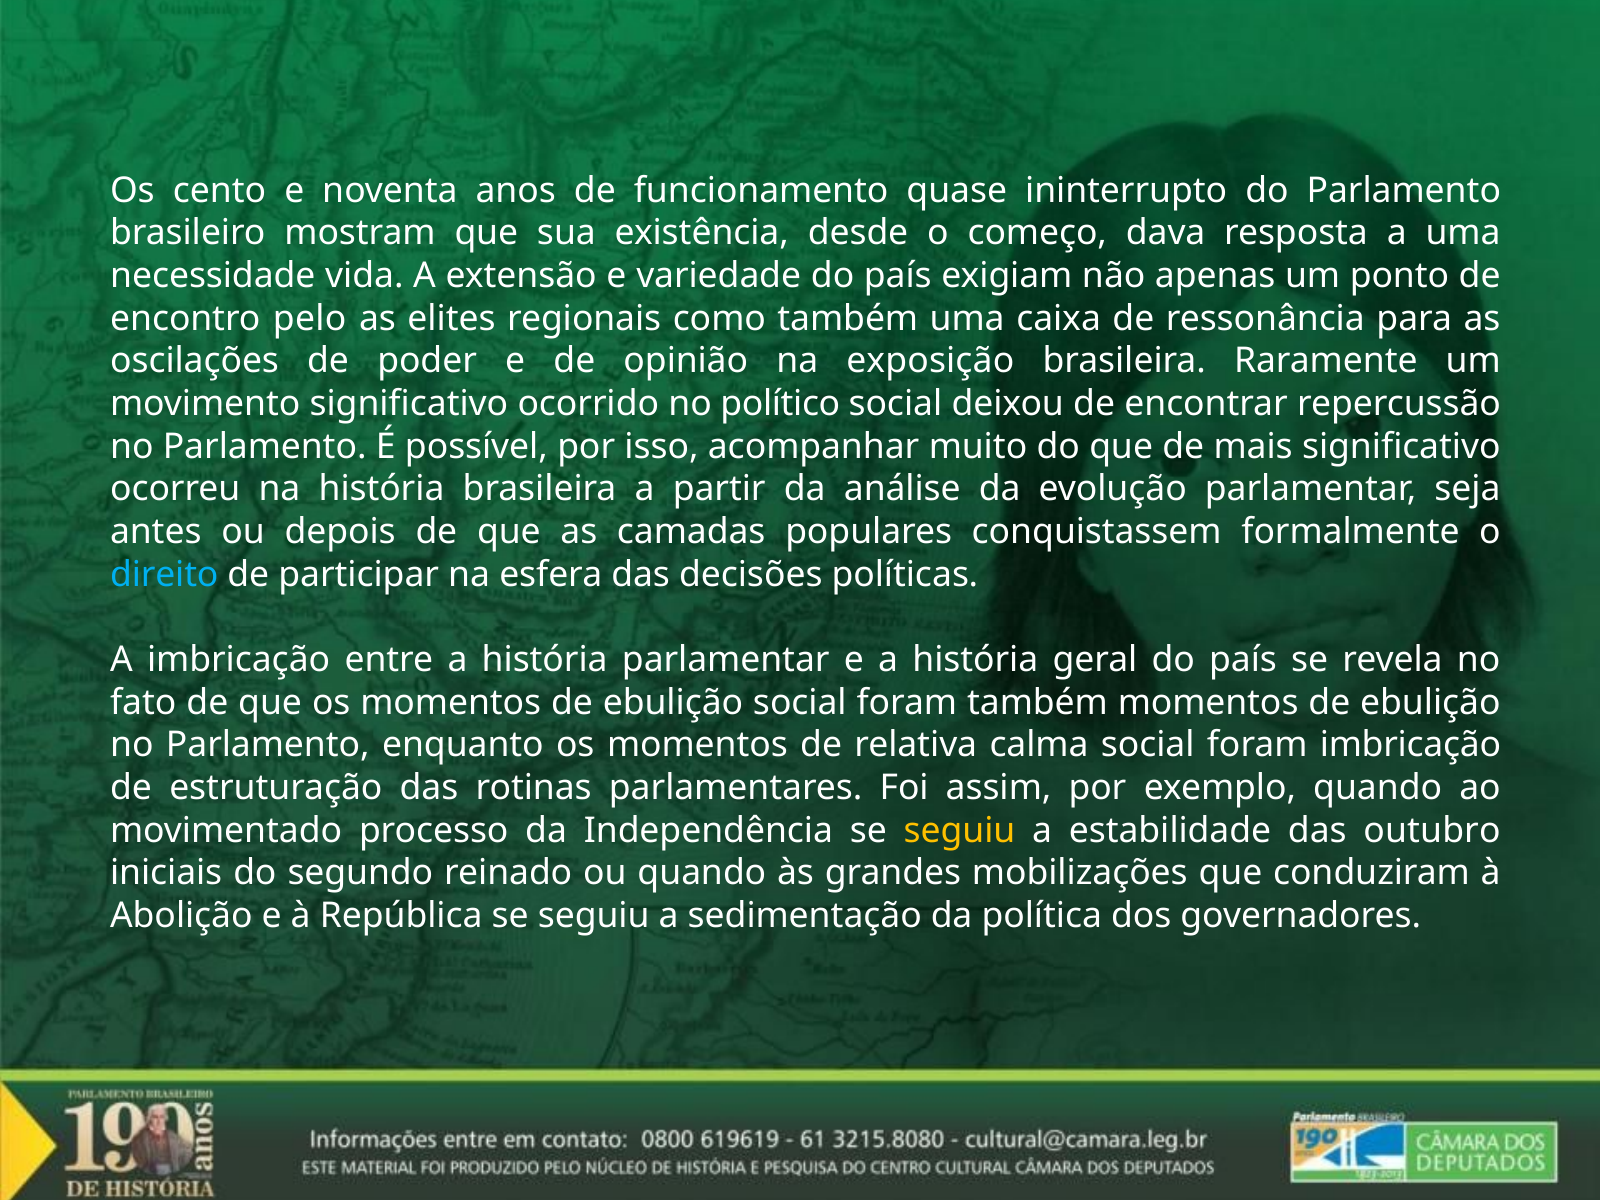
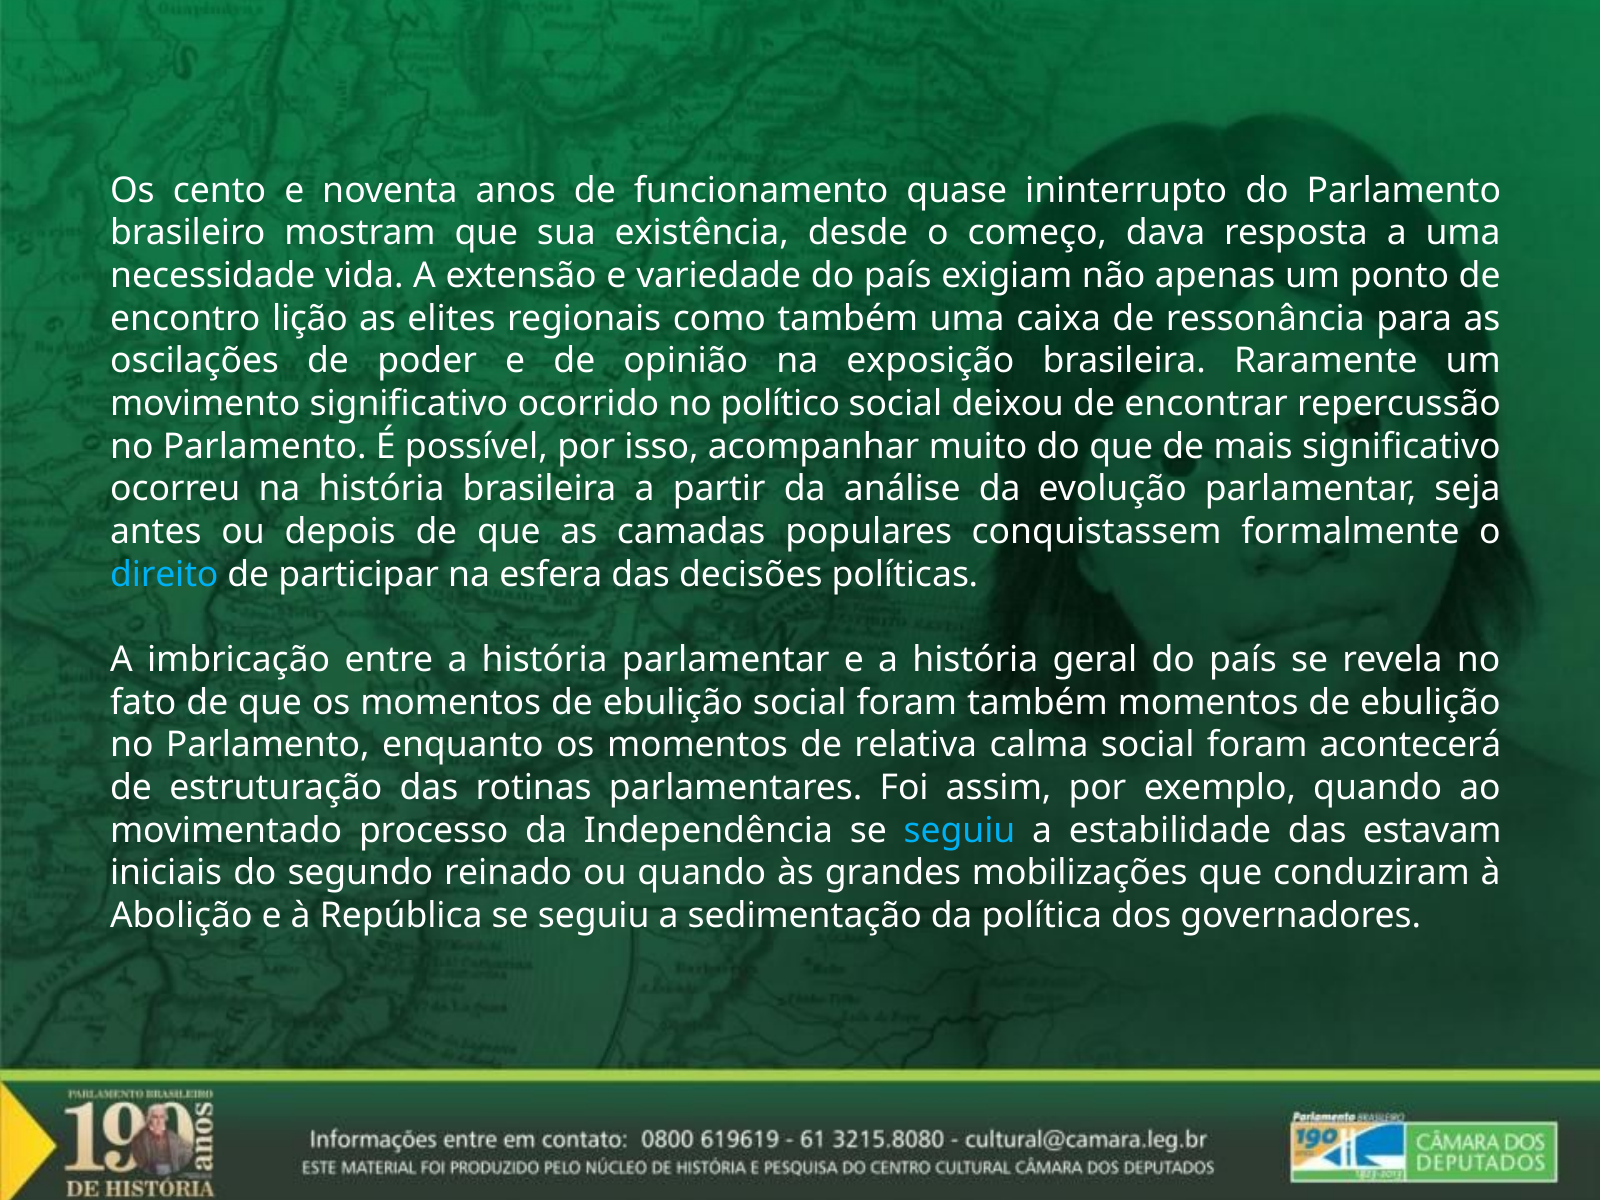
pelo: pelo -> lição
foram imbricação: imbricação -> acontecerá
seguiu at (960, 830) colour: yellow -> light blue
outubro: outubro -> estavam
